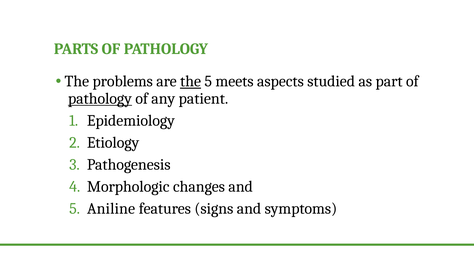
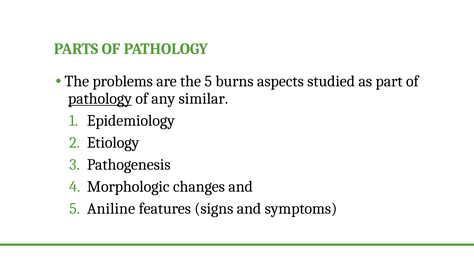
the at (191, 81) underline: present -> none
meets: meets -> burns
patient: patient -> similar
